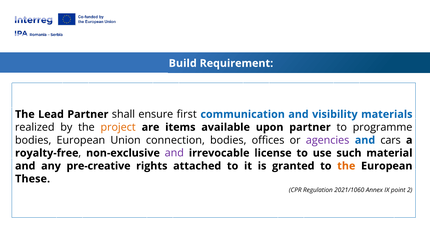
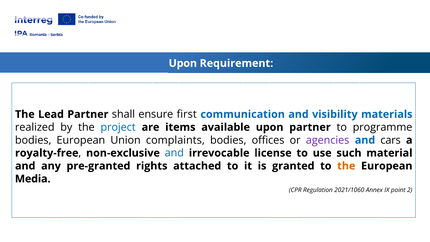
Build at (183, 63): Build -> Upon
project colour: orange -> blue
connection: connection -> complaints
and at (174, 153) colour: purple -> blue
pre-creative: pre-creative -> pre-granted
These: These -> Media
